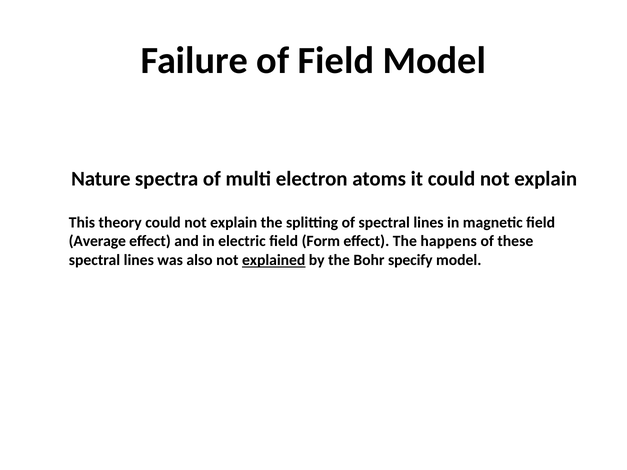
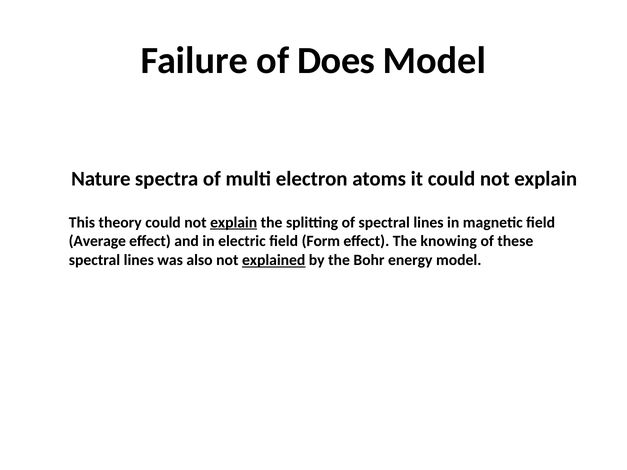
of Field: Field -> Does
explain at (234, 223) underline: none -> present
happens: happens -> knowing
specify: specify -> energy
